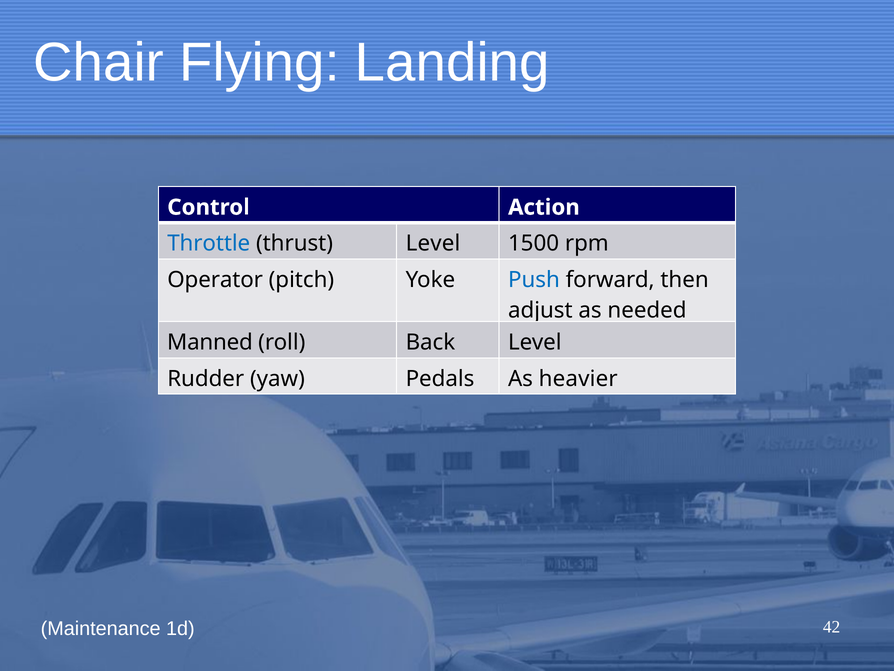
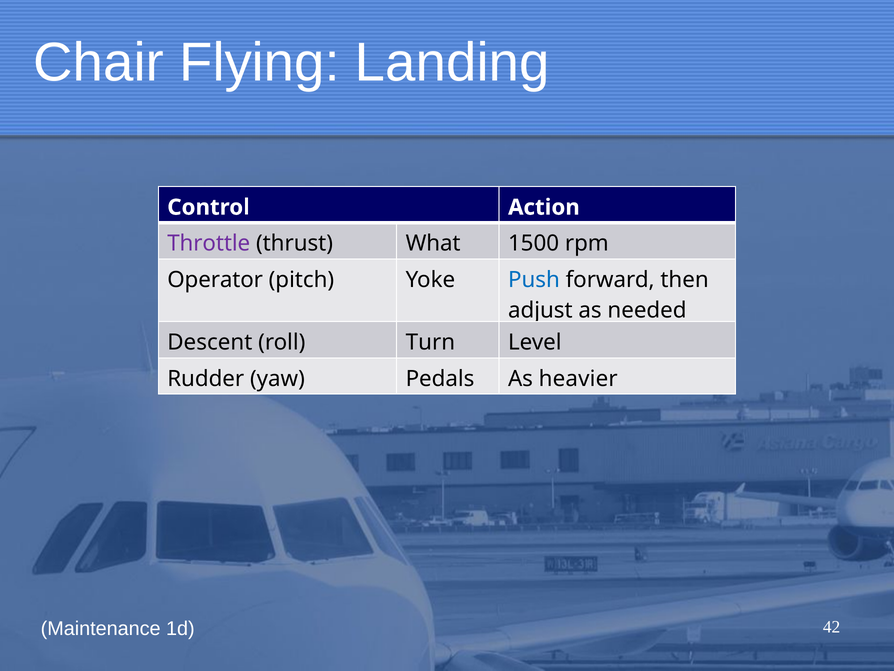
Throttle colour: blue -> purple
thrust Level: Level -> What
Manned: Manned -> Descent
Back: Back -> Turn
